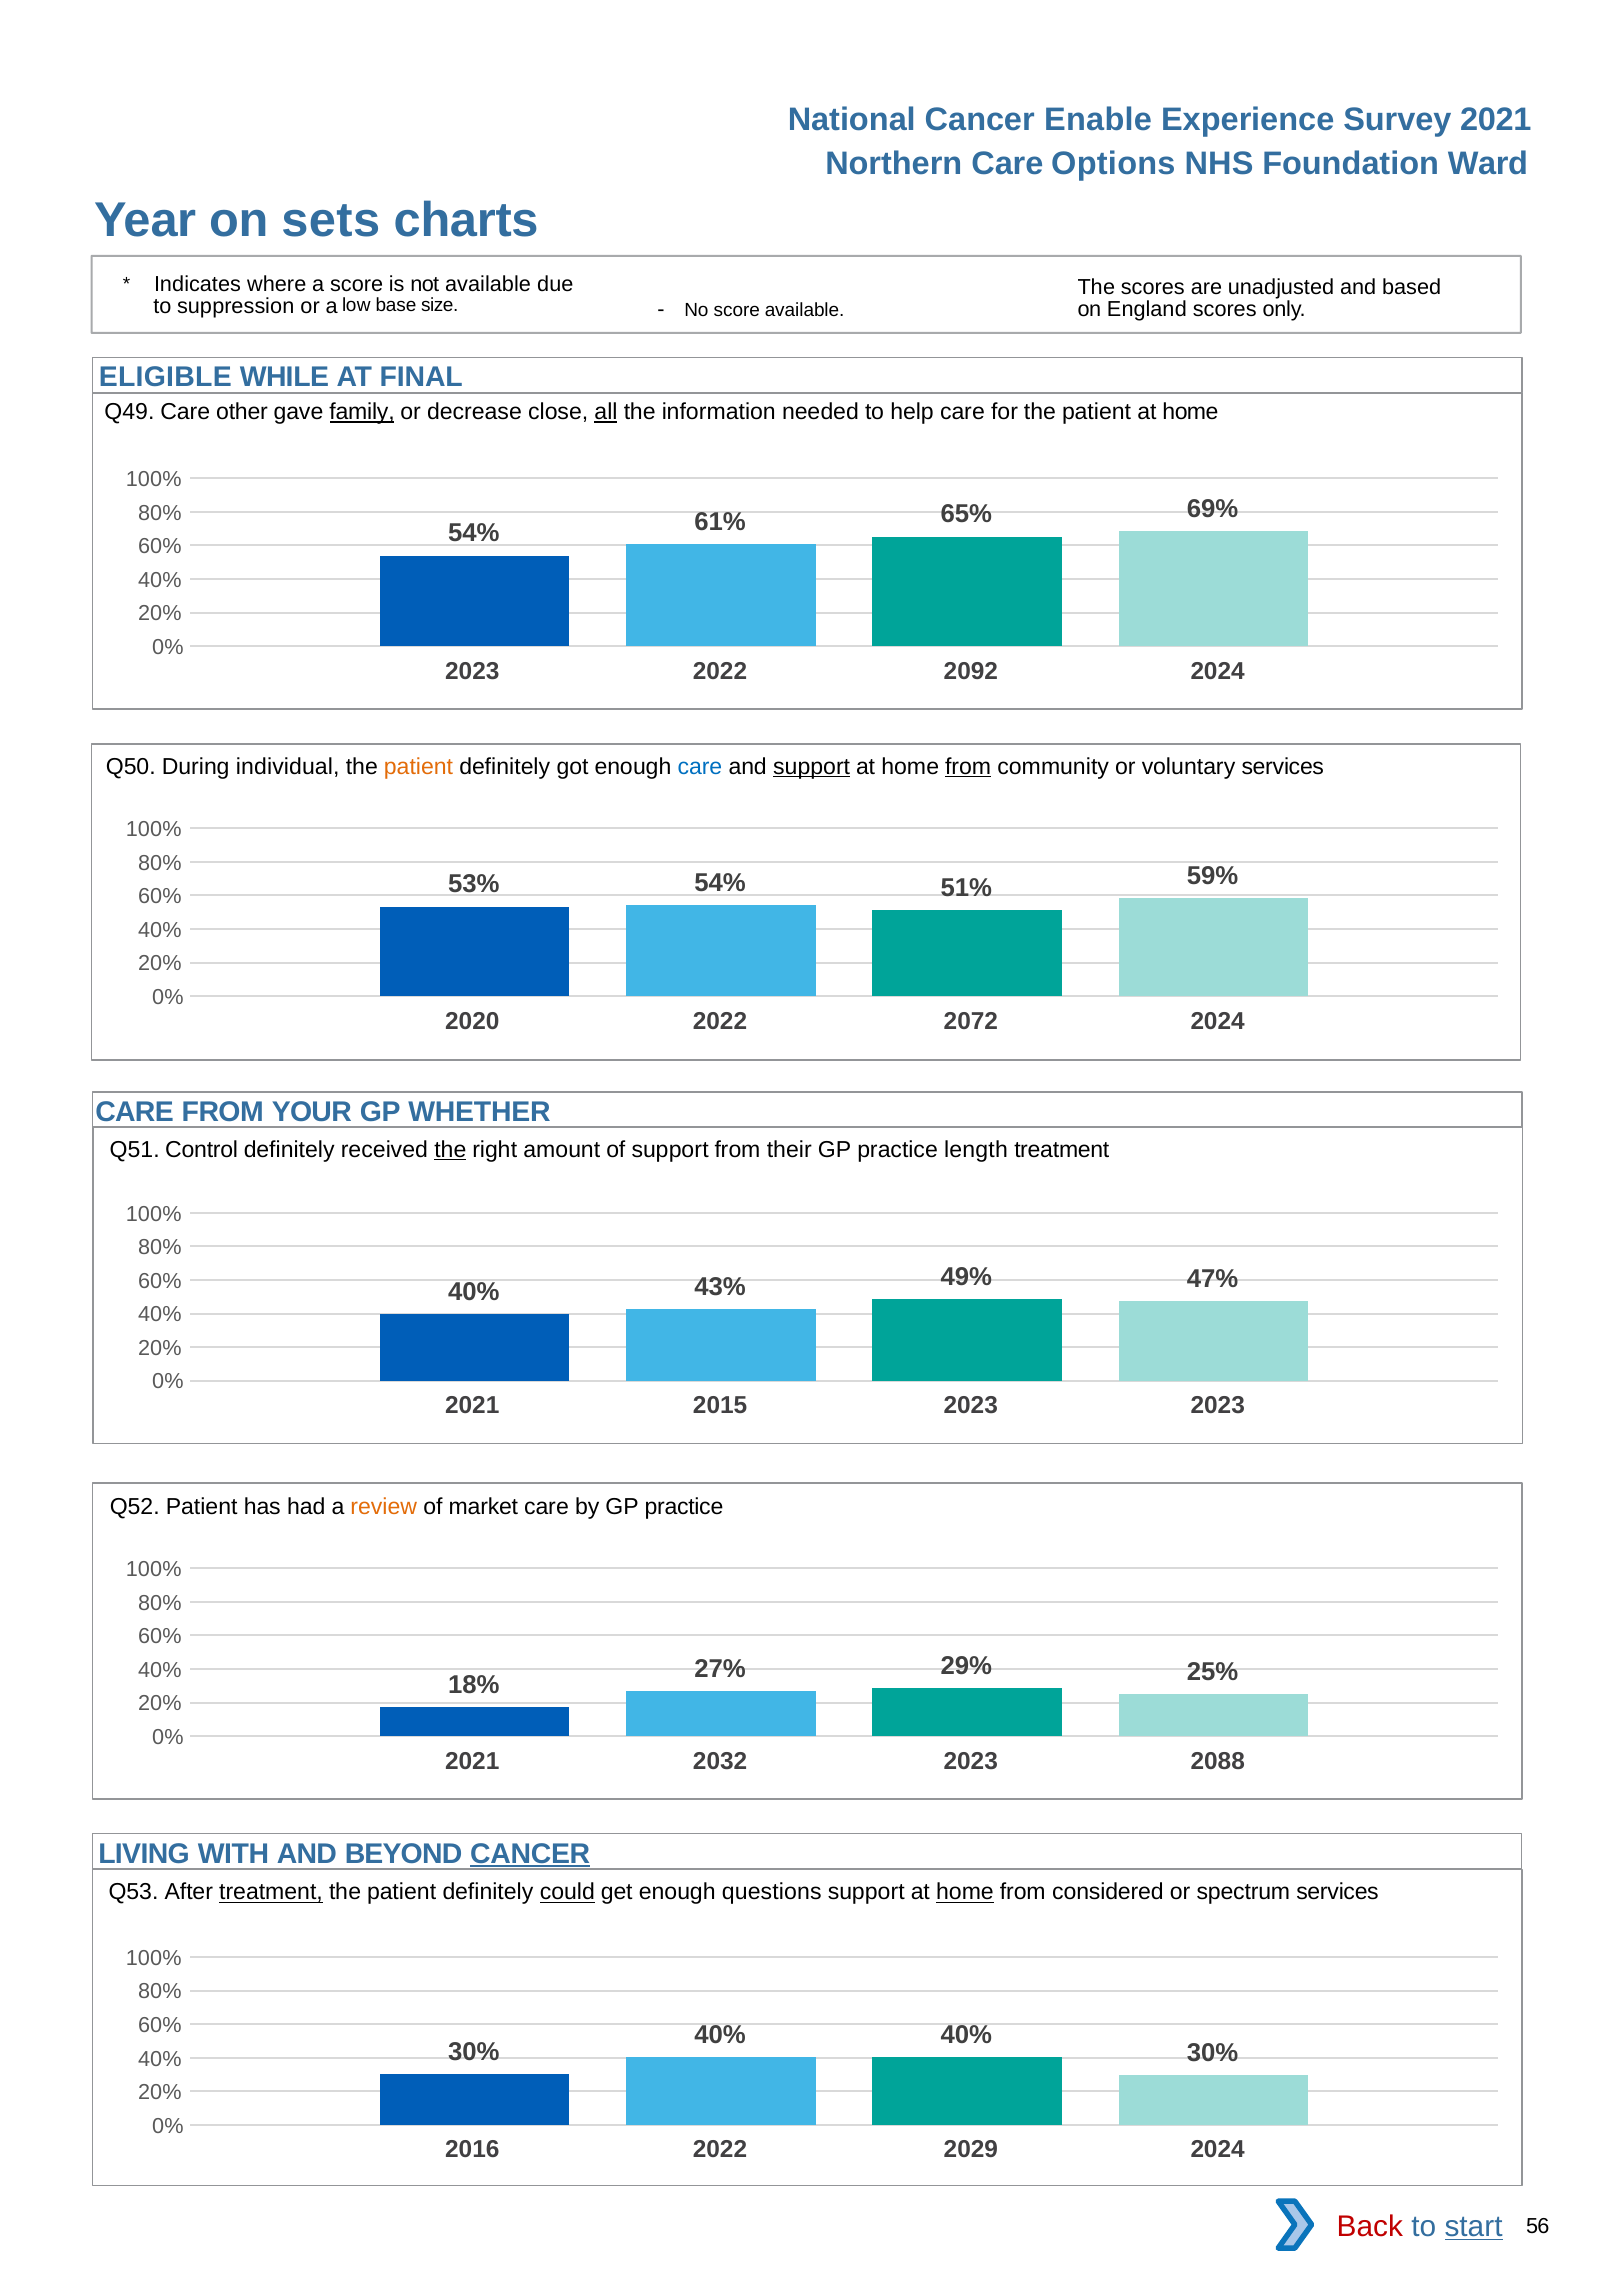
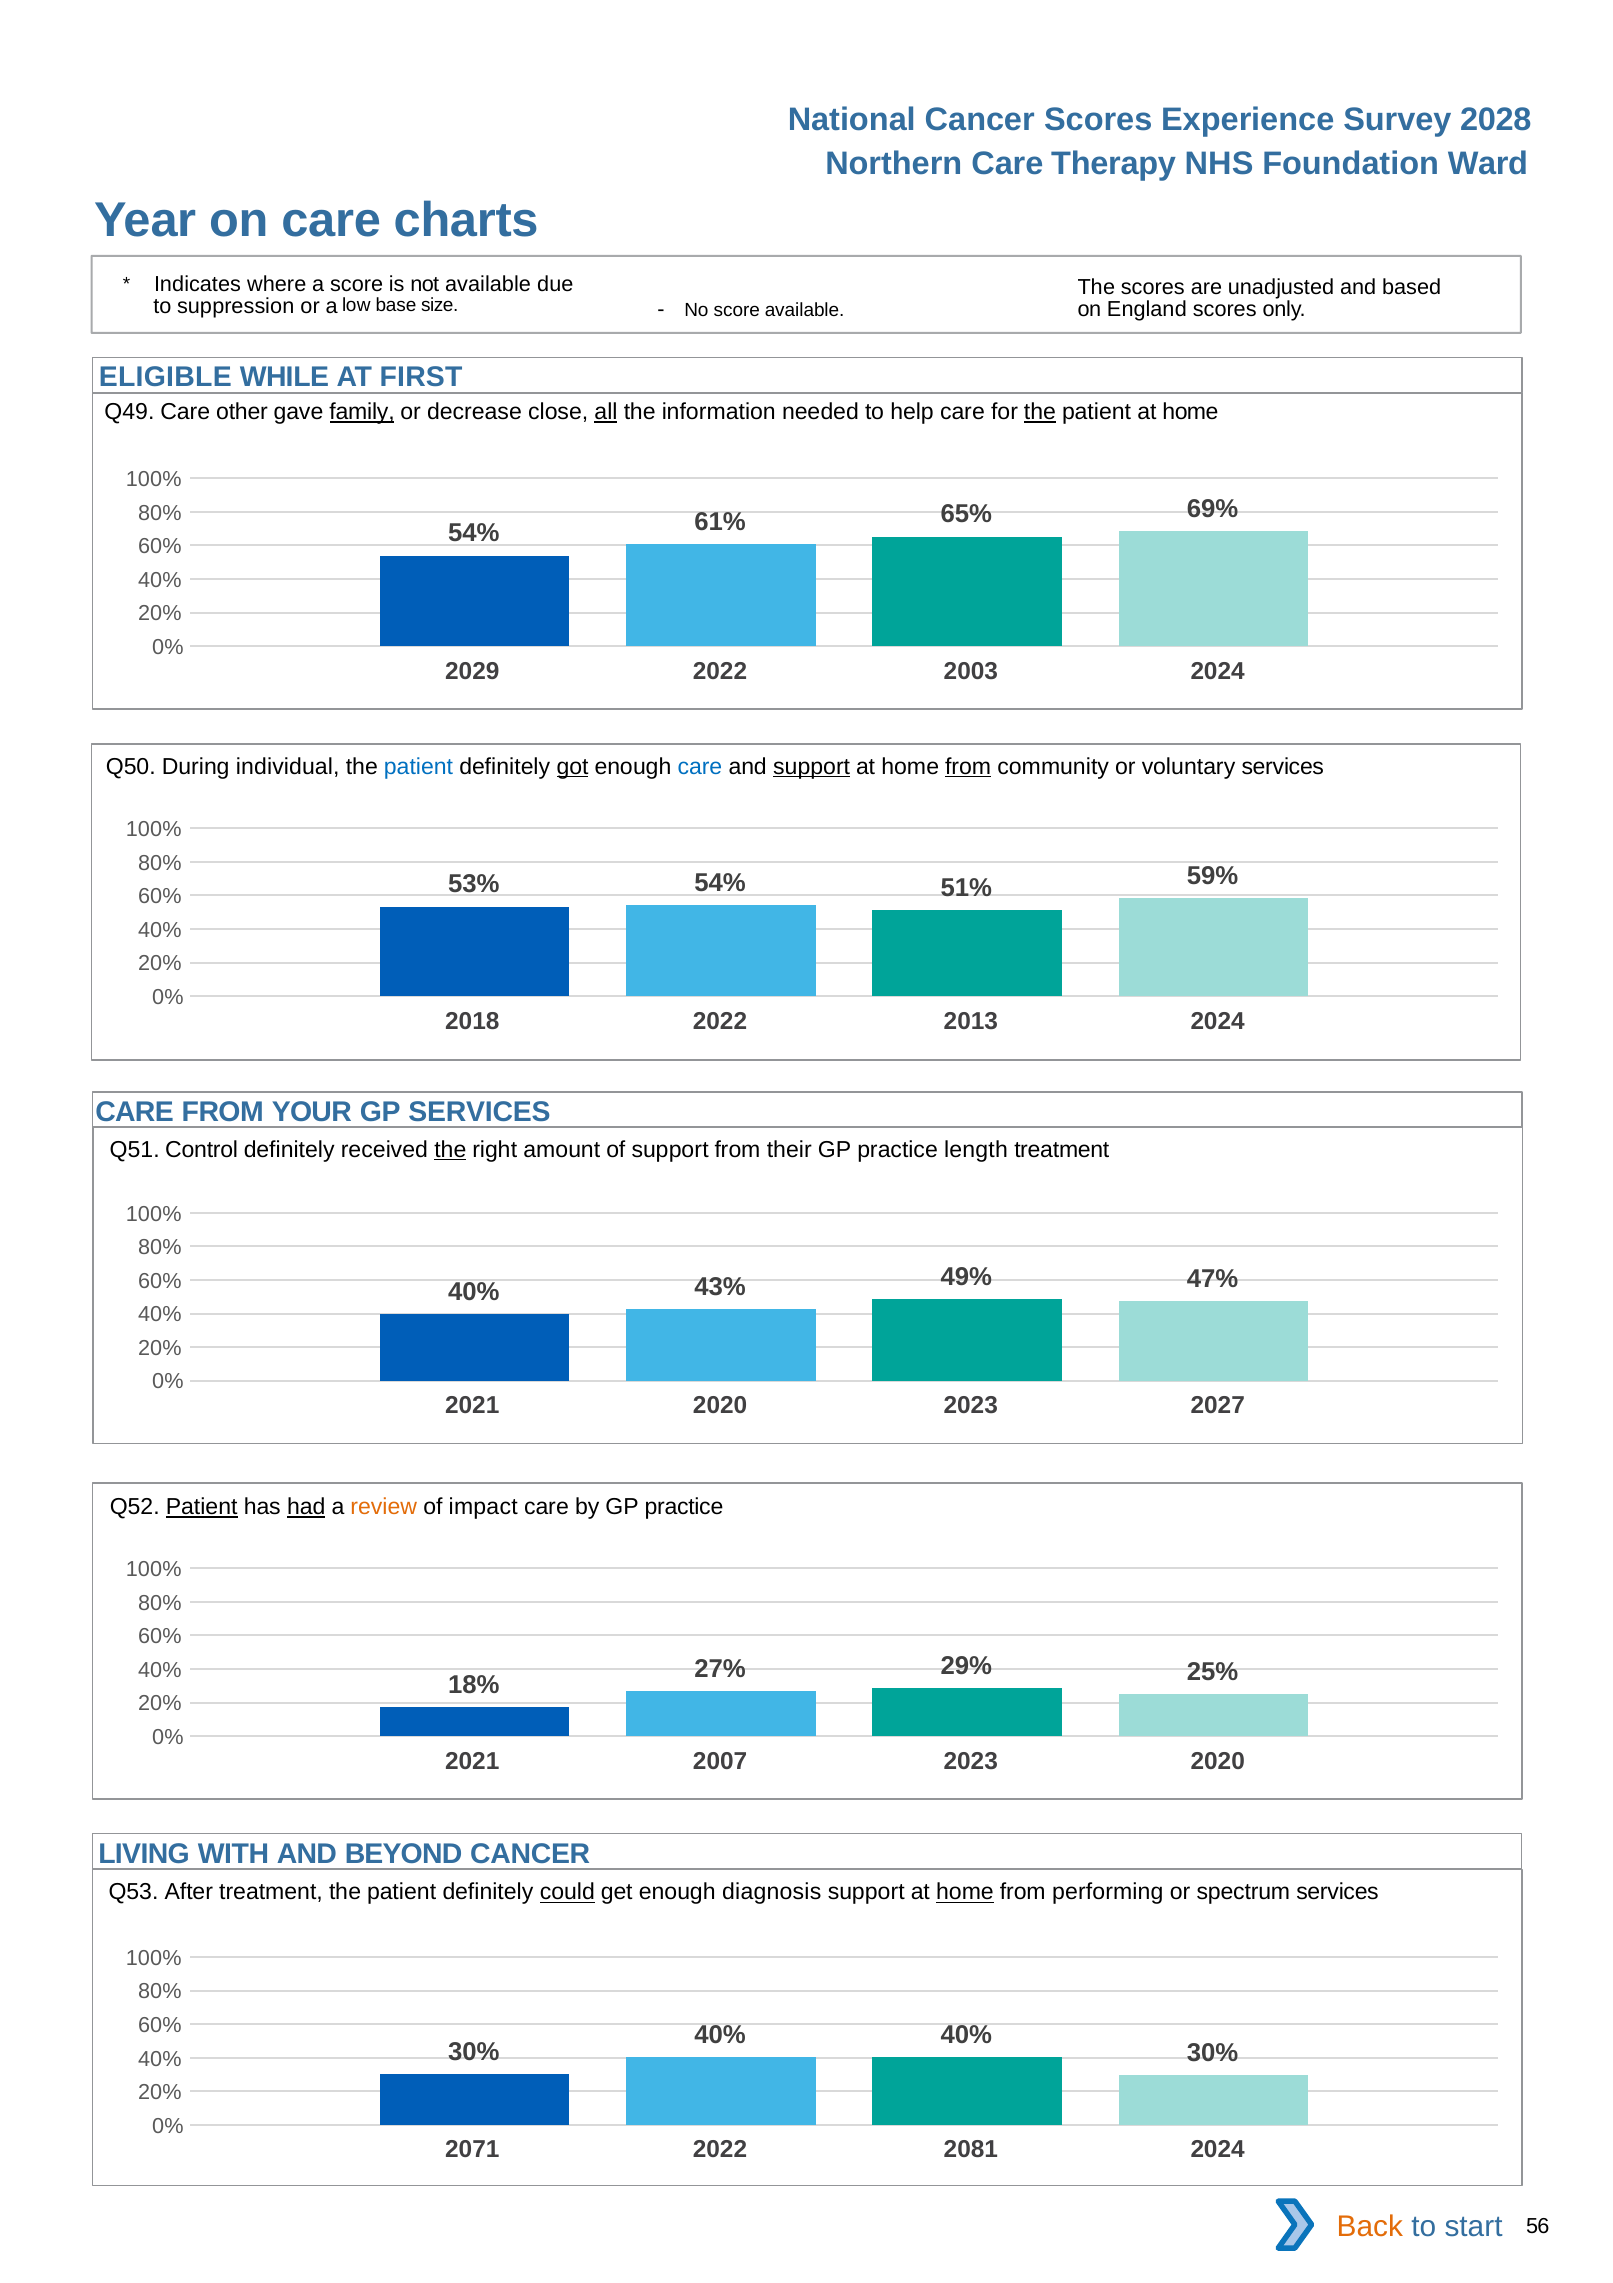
Cancer Enable: Enable -> Scores
Survey 2021: 2021 -> 2028
Options: Options -> Therapy
on sets: sets -> care
FINAL: FINAL -> FIRST
the at (1040, 412) underline: none -> present
2023 at (472, 671): 2023 -> 2029
2092: 2092 -> 2003
patient at (418, 767) colour: orange -> blue
got underline: none -> present
2020: 2020 -> 2018
2072: 2072 -> 2013
GP WHETHER: WHETHER -> SERVICES
2021 2015: 2015 -> 2020
2023 2023: 2023 -> 2027
Patient at (202, 1507) underline: none -> present
had underline: none -> present
market: market -> impact
2032: 2032 -> 2007
2023 2088: 2088 -> 2020
CANCER at (530, 1854) underline: present -> none
treatment at (271, 1892) underline: present -> none
questions: questions -> diagnosis
considered: considered -> performing
2016: 2016 -> 2071
2029: 2029 -> 2081
Back colour: red -> orange
start underline: present -> none
